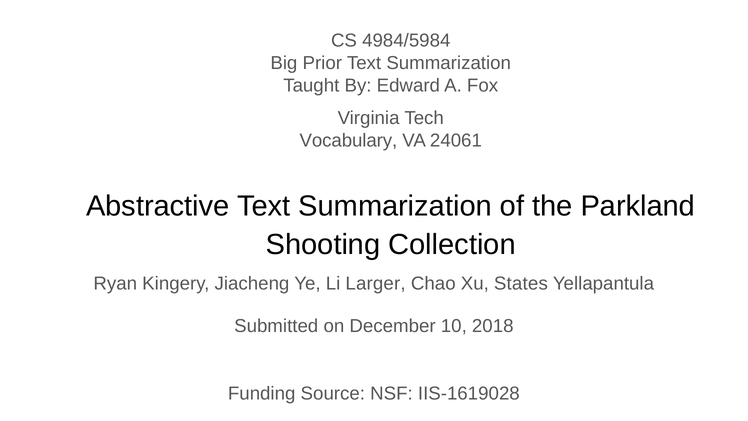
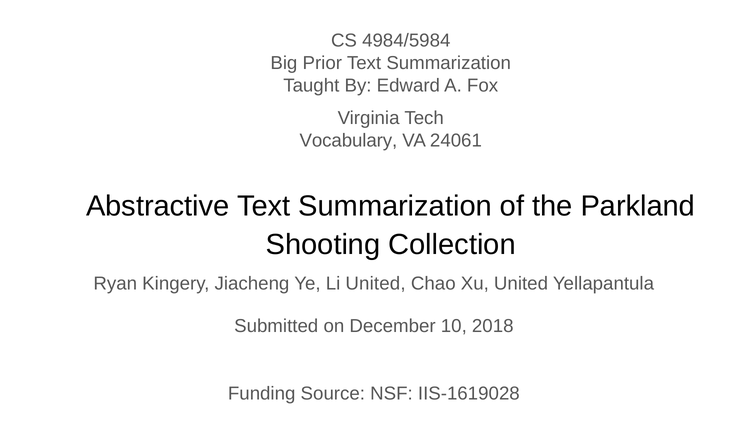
Li Larger: Larger -> United
Xu States: States -> United
